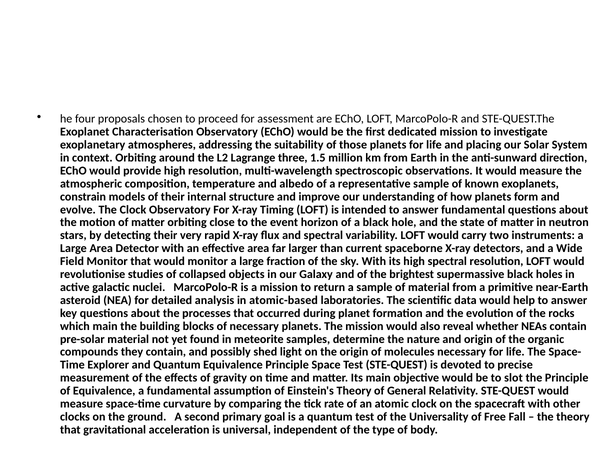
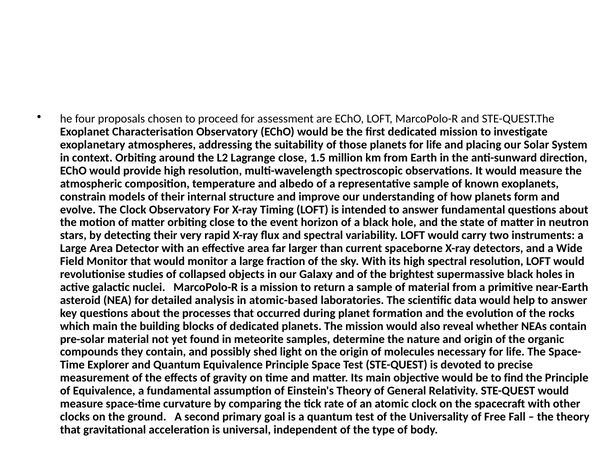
Lagrange three: three -> close
of necessary: necessary -> dedicated
slot: slot -> find
